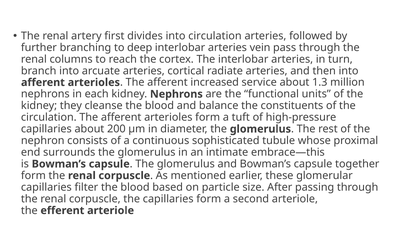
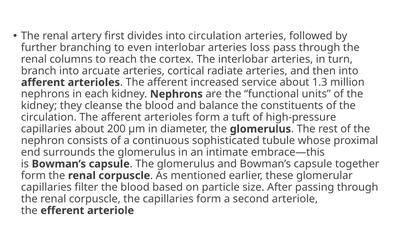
deep: deep -> even
vein: vein -> loss
